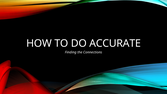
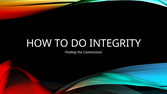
ACCURATE: ACCURATE -> INTEGRITY
